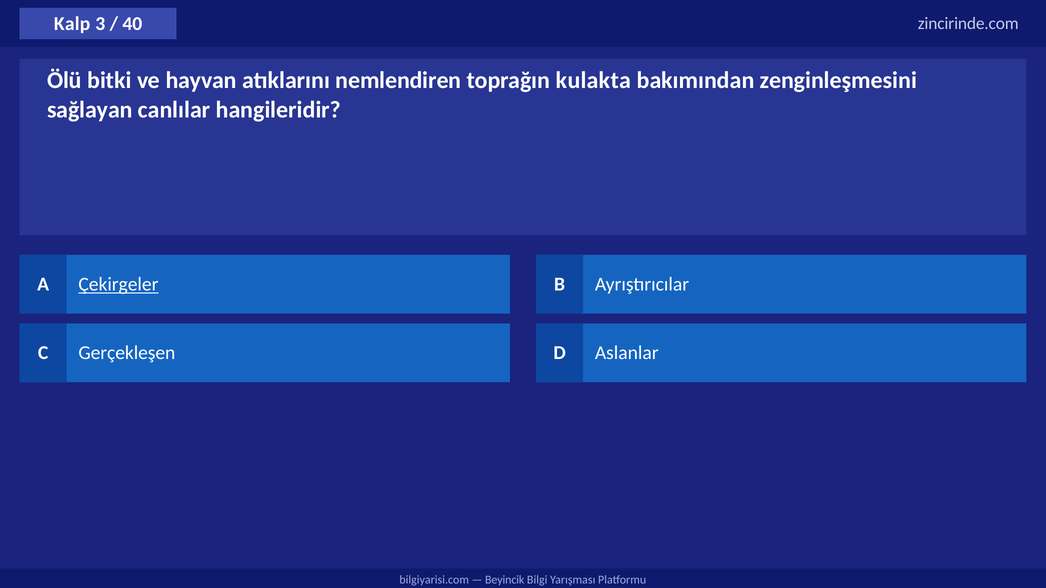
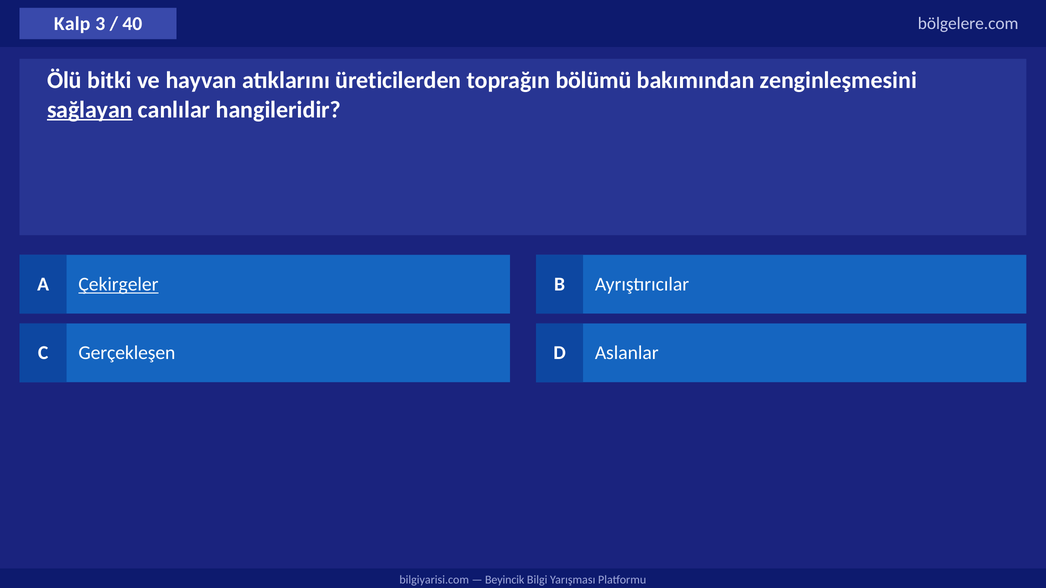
zincirinde.com: zincirinde.com -> bölgelere.com
nemlendiren: nemlendiren -> üreticilerden
kulakta: kulakta -> bölümü
sağlayan underline: none -> present
